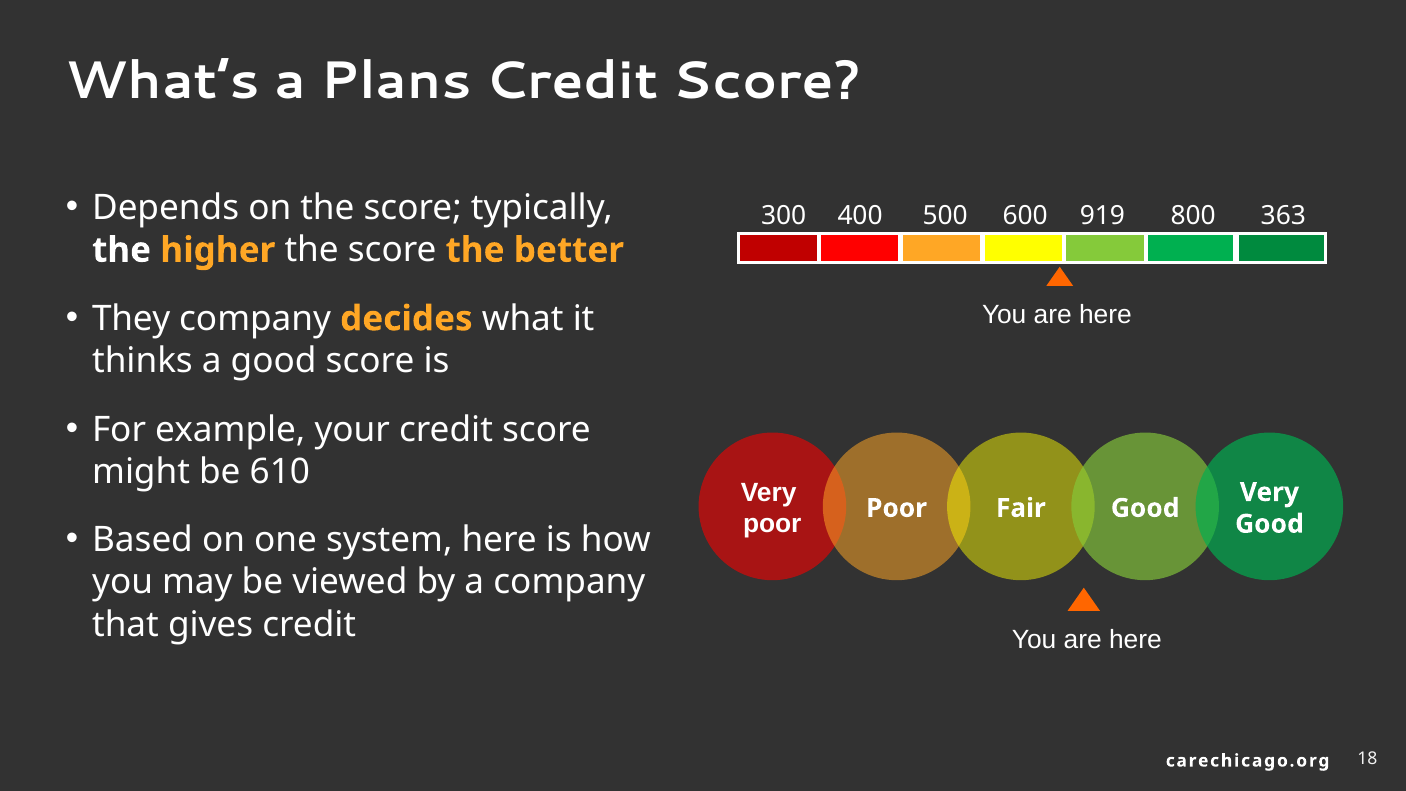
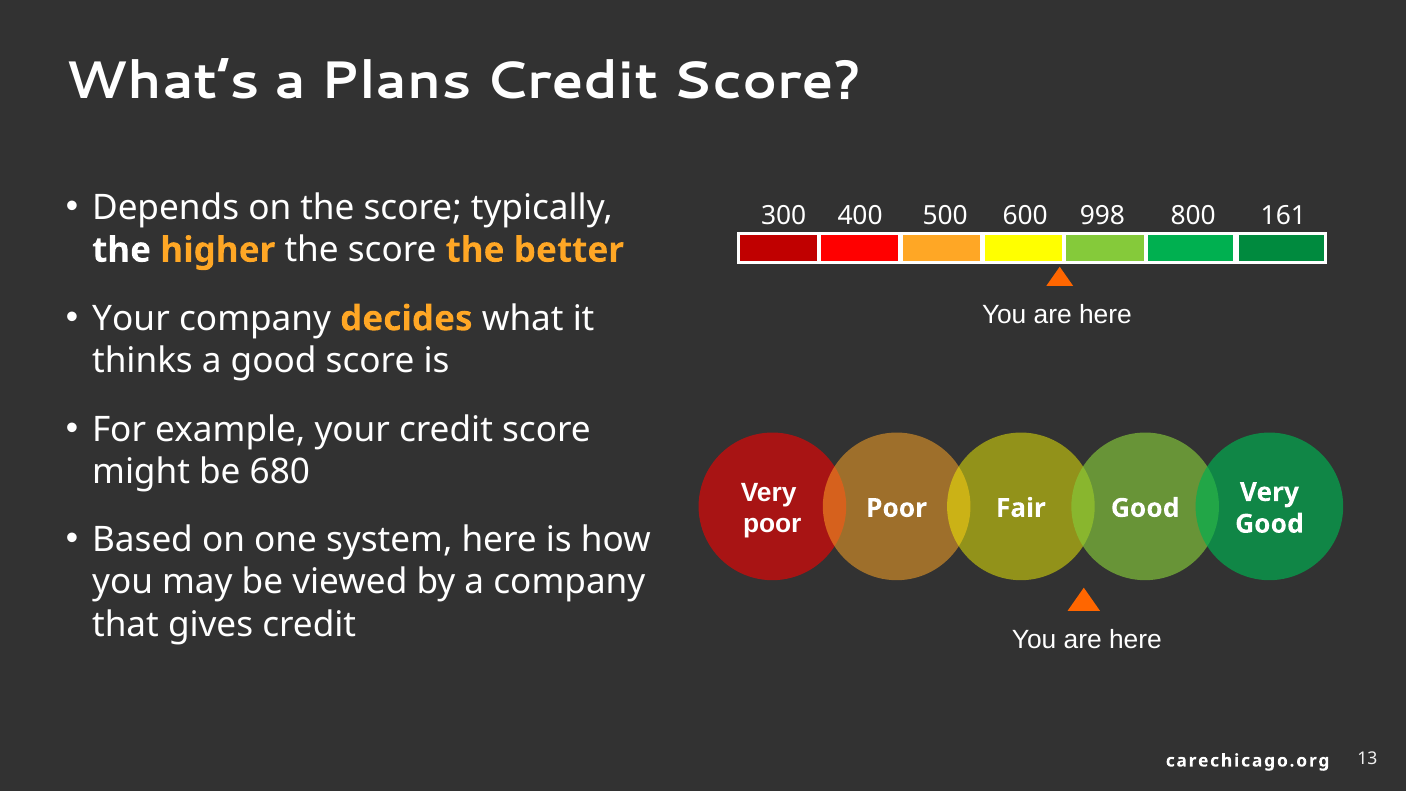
919: 919 -> 998
363: 363 -> 161
They at (131, 319): They -> Your
610: 610 -> 680
18: 18 -> 13
